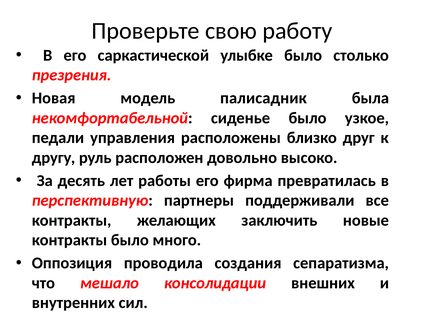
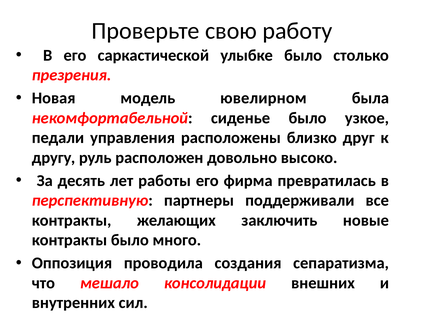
палисадник: палисадник -> ювелирном
